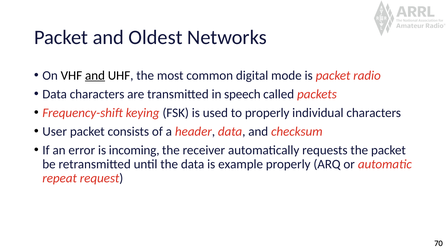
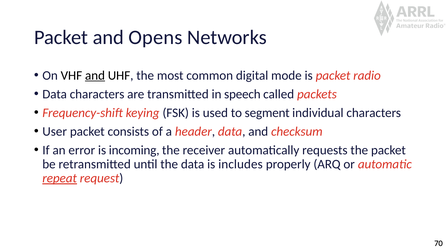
Oldest: Oldest -> Opens
to properly: properly -> segment
example: example -> includes
repeat underline: none -> present
